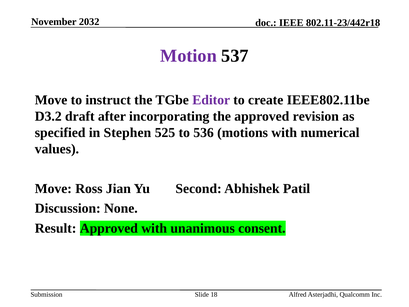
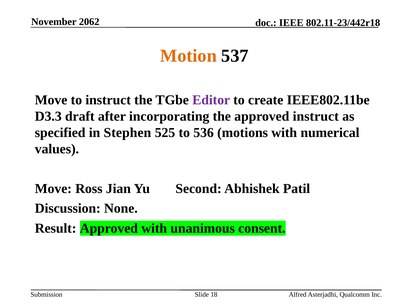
2032: 2032 -> 2062
Motion colour: purple -> orange
D3.2: D3.2 -> D3.3
approved revision: revision -> instruct
